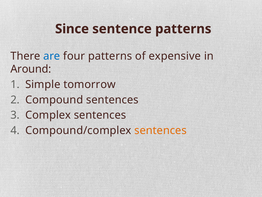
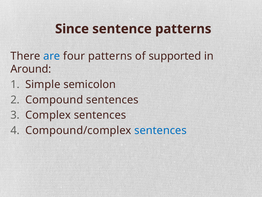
expensive: expensive -> supported
tomorrow: tomorrow -> semicolon
sentences at (161, 130) colour: orange -> blue
